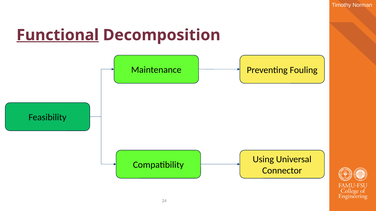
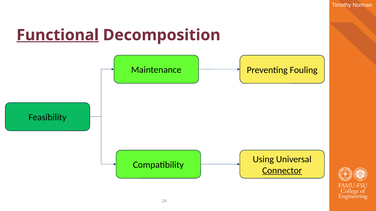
Connector underline: none -> present
